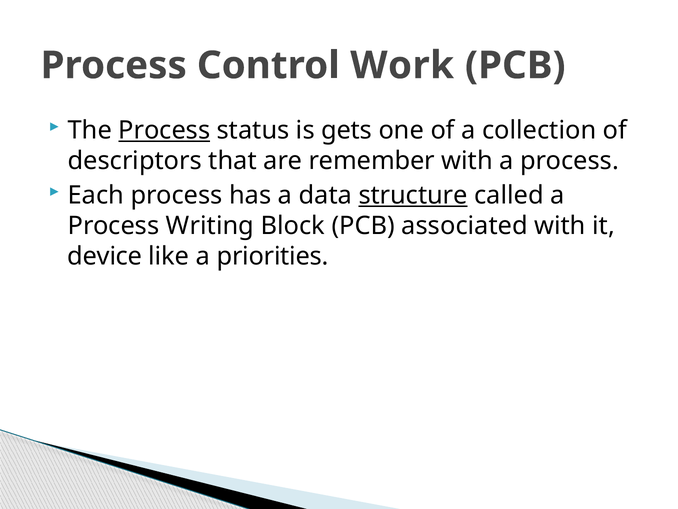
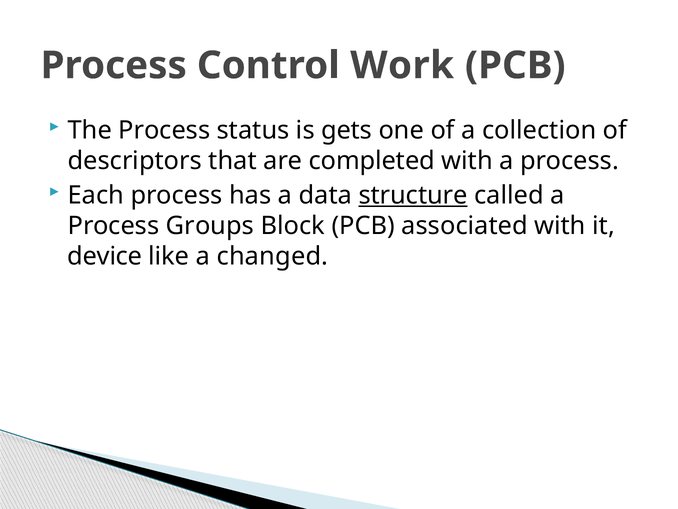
Process at (164, 130) underline: present -> none
remember: remember -> completed
Writing: Writing -> Groups
priorities: priorities -> changed
